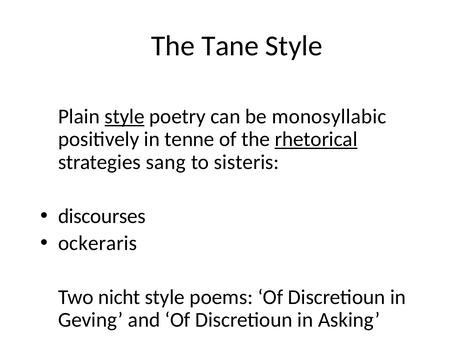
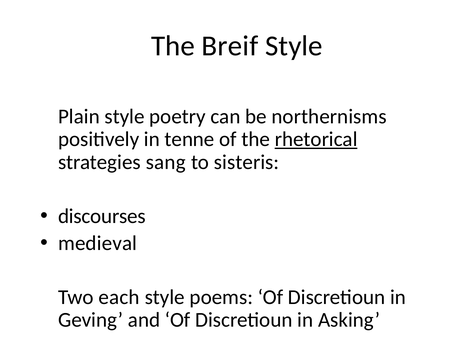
Tane: Tane -> Breif
style at (125, 116) underline: present -> none
monosyllabic: monosyllabic -> northernisms
ockeraris: ockeraris -> medieval
nicht: nicht -> each
